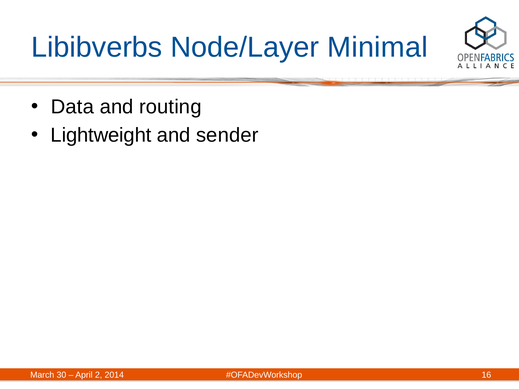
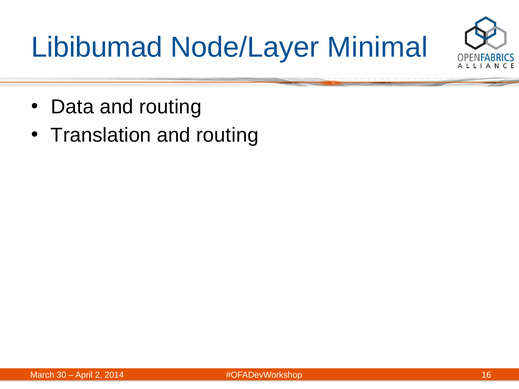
Libibverbs: Libibverbs -> Libibumad
Lightweight: Lightweight -> Translation
sender at (227, 135): sender -> routing
